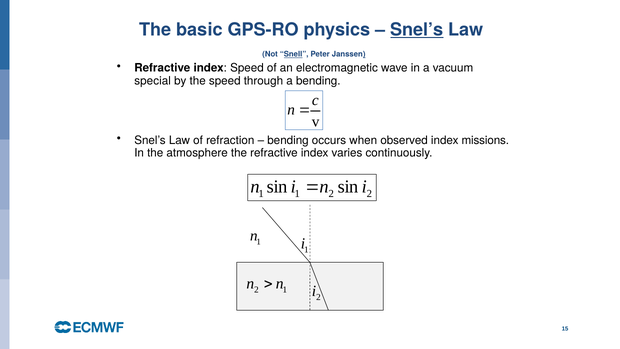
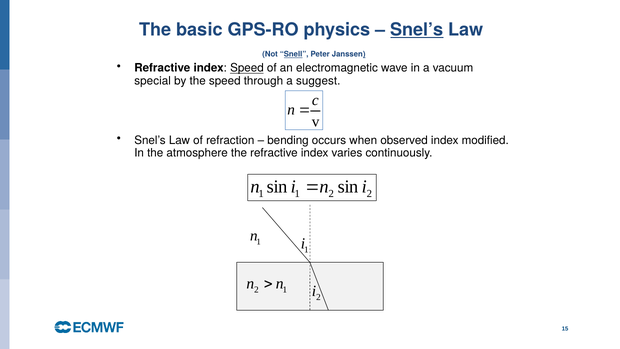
Speed at (247, 68) underline: none -> present
a bending: bending -> suggest
missions: missions -> modified
